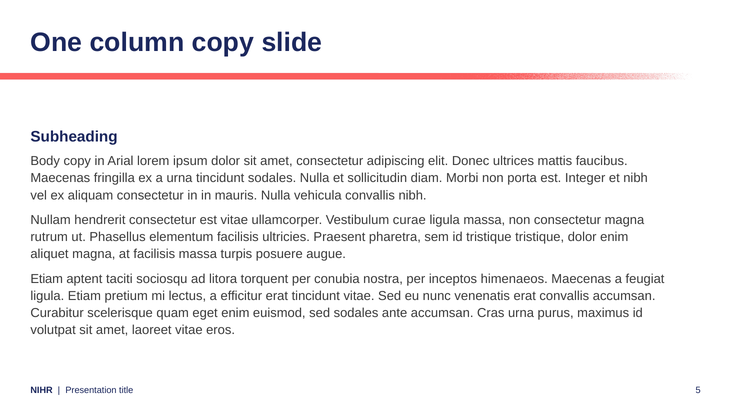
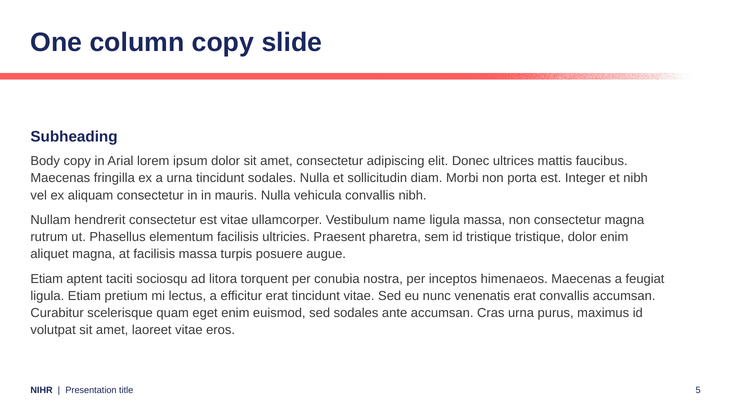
curae: curae -> name
